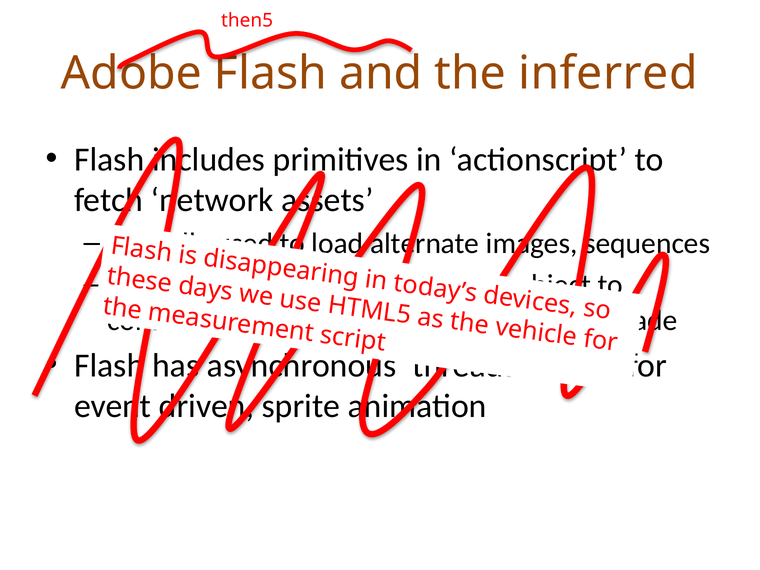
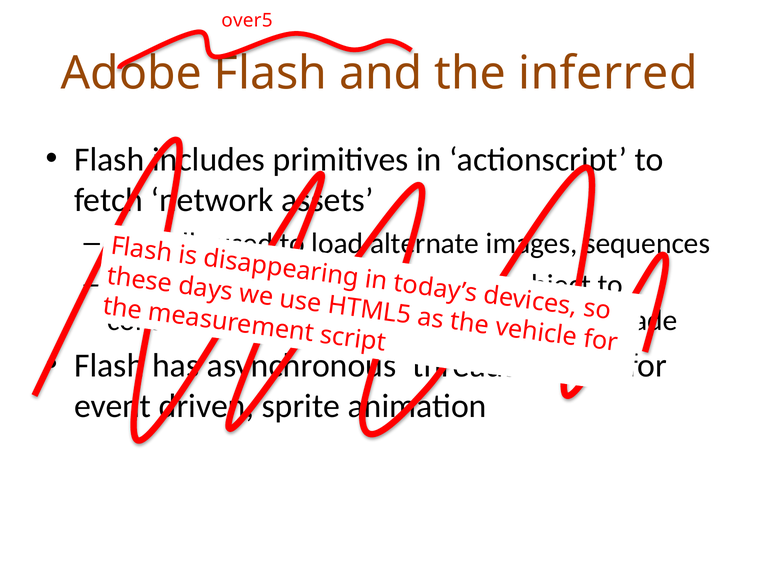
then5: then5 -> over5
